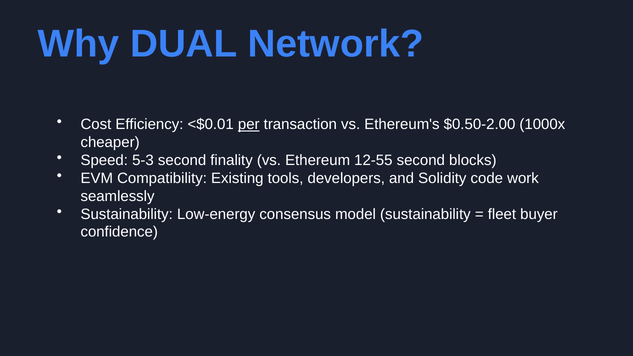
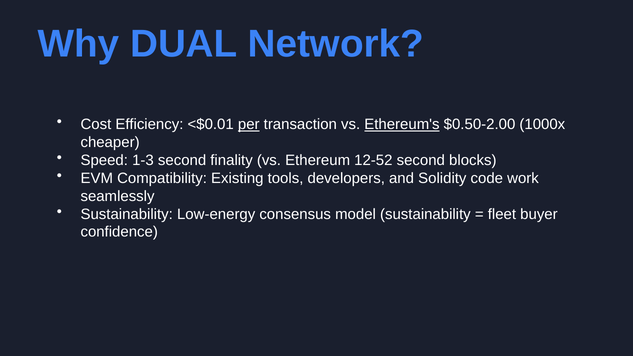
Ethereum's underline: none -> present
5-3: 5-3 -> 1-3
12-55: 12-55 -> 12-52
